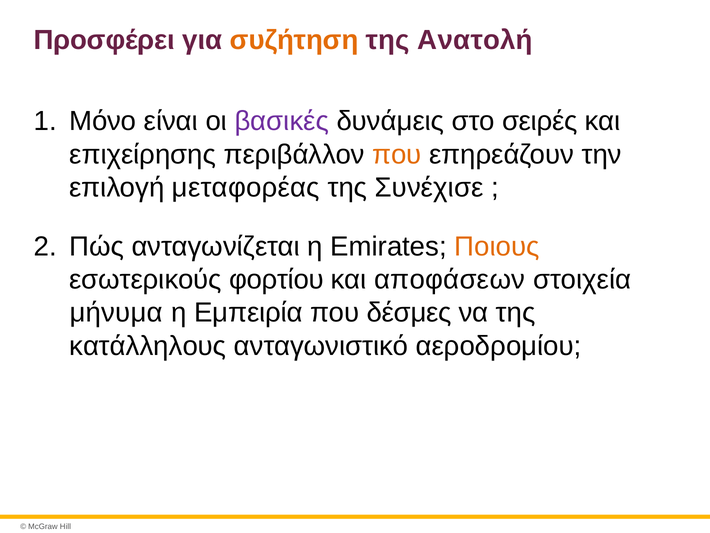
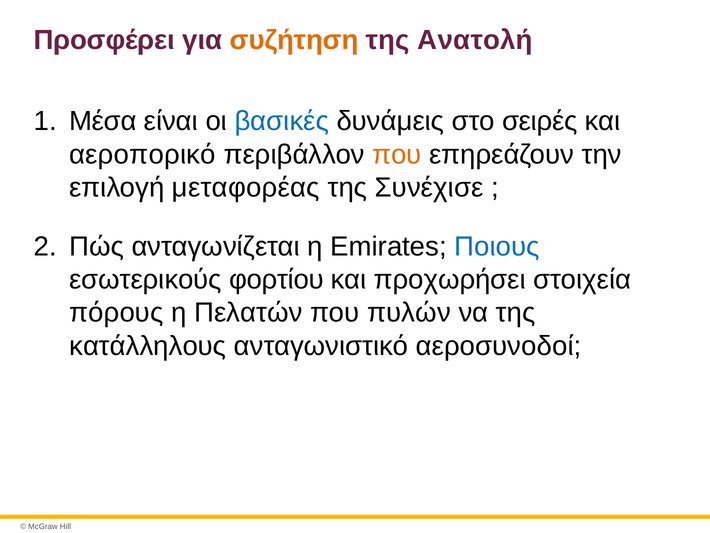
Μόνο: Μόνο -> Μέσα
βασικές colour: purple -> blue
επιχείρησης: επιχείρησης -> αεροπορικό
Ποιους colour: orange -> blue
αποφάσεων: αποφάσεων -> προχωρήσει
μήνυμα: μήνυμα -> πόρους
Εμπειρία: Εμπειρία -> Πελατών
δέσμες: δέσμες -> πυλών
αεροδρομίου: αεροδρομίου -> αεροσυνοδοί
